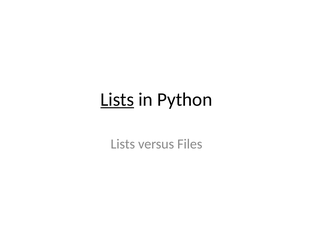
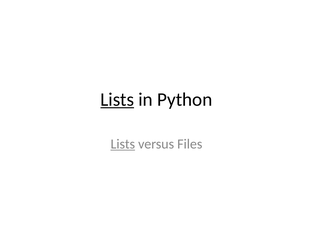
Lists at (123, 144) underline: none -> present
